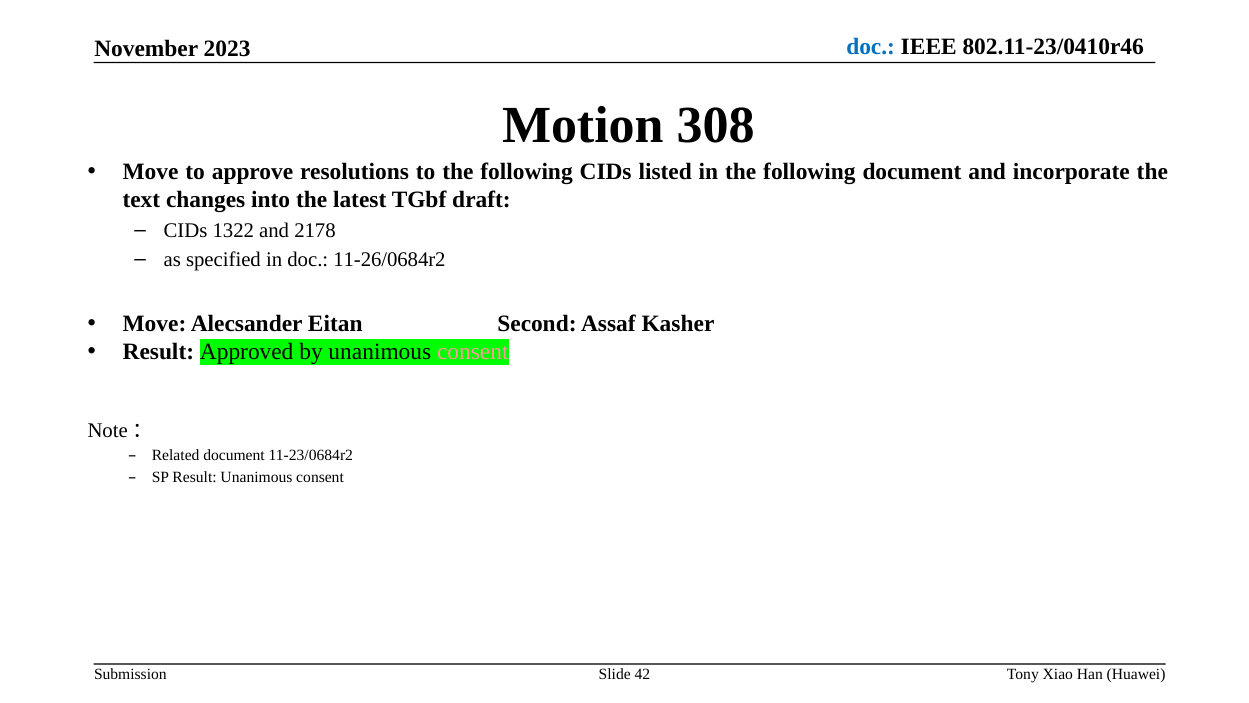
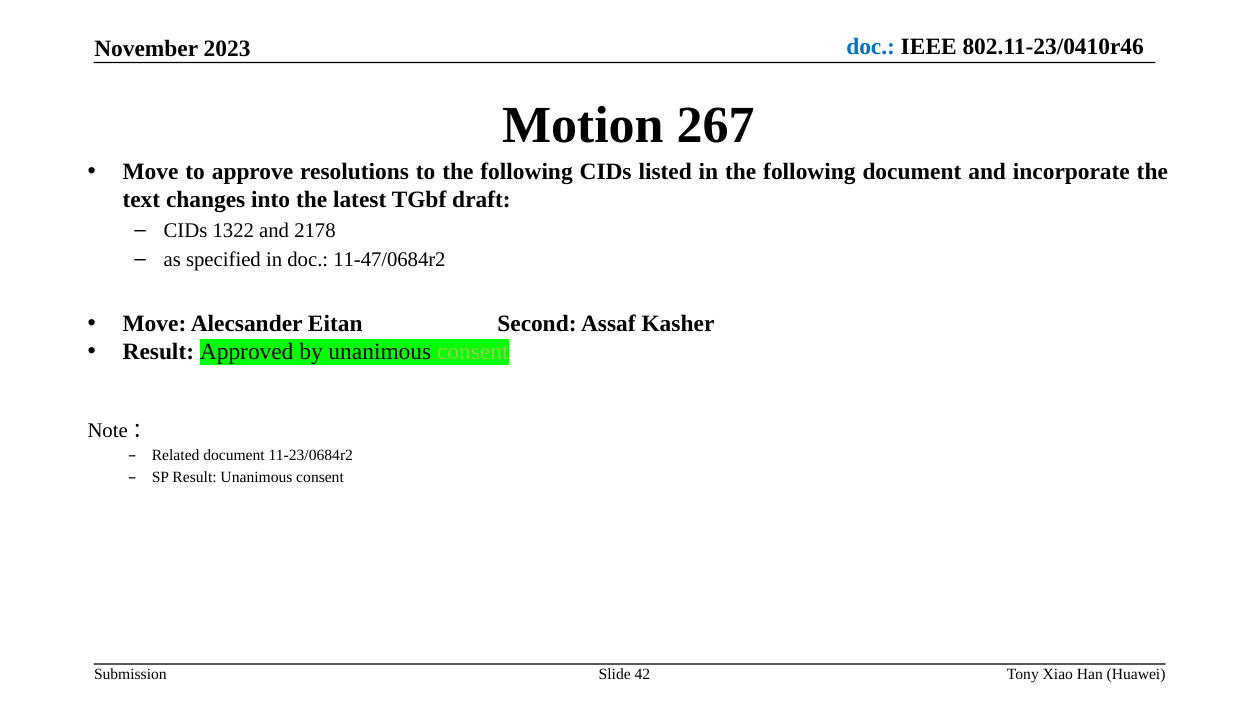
308: 308 -> 267
11-26/0684r2: 11-26/0684r2 -> 11-47/0684r2
consent at (473, 352) colour: pink -> light green
